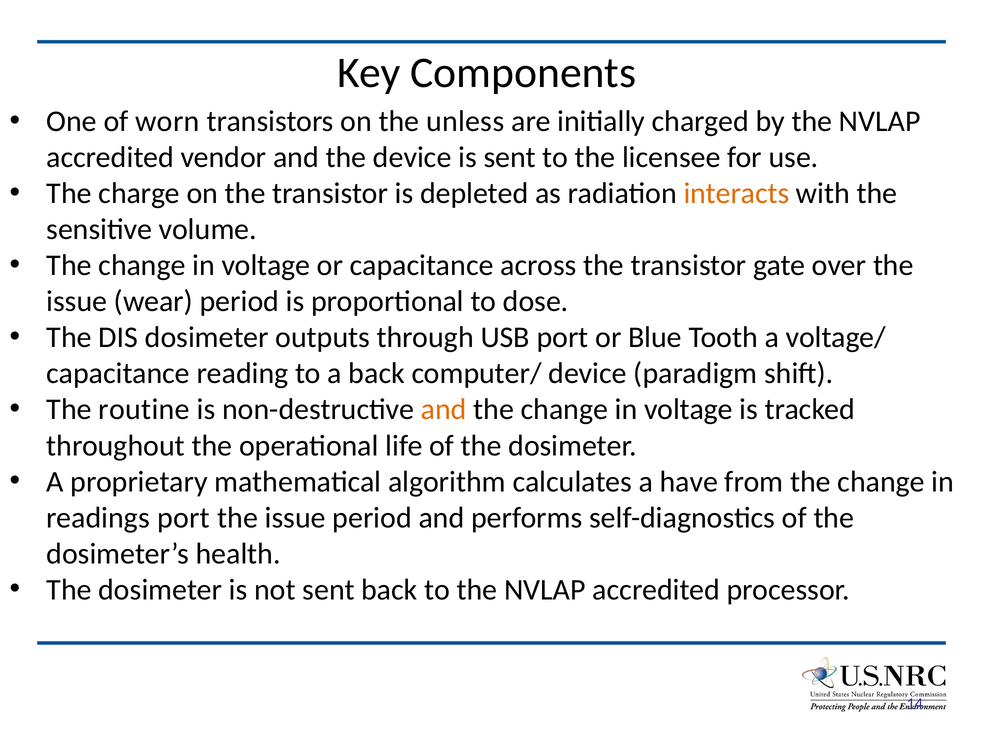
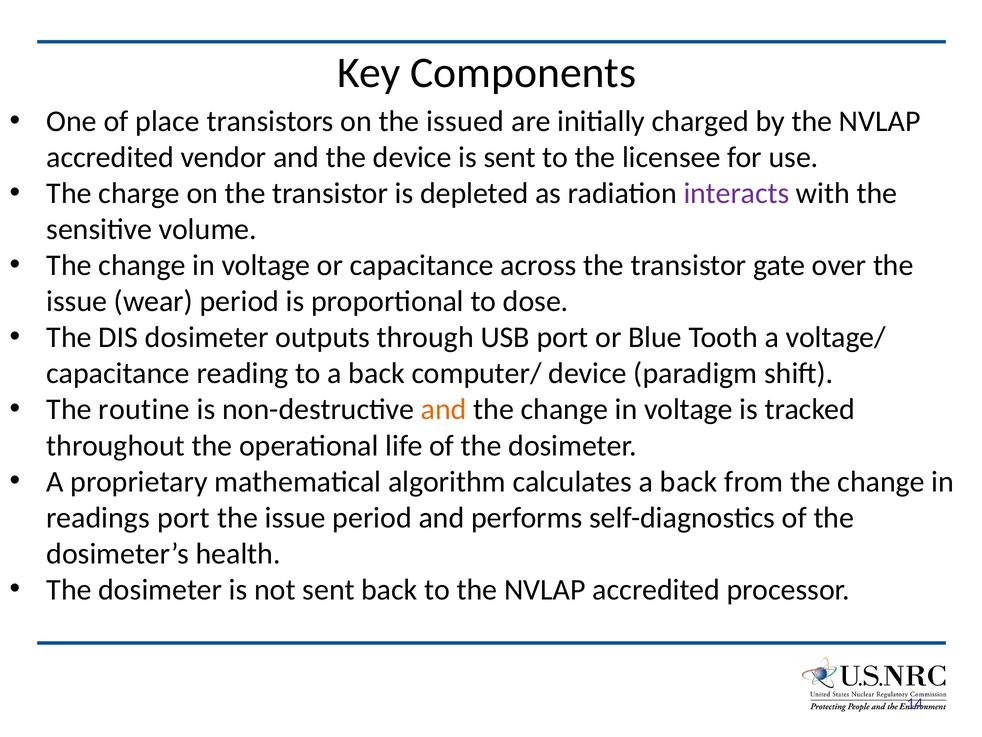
worn: worn -> place
unless: unless -> issued
interacts colour: orange -> purple
calculates a have: have -> back
